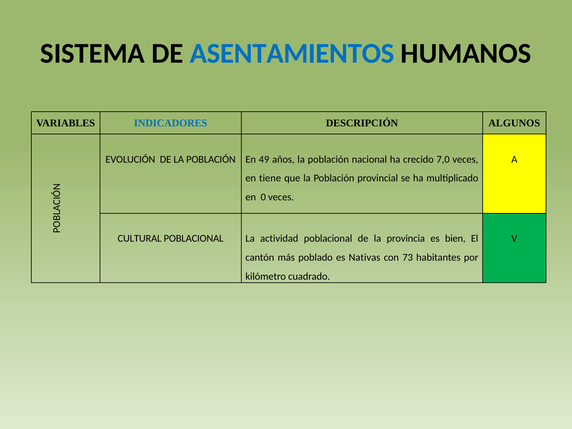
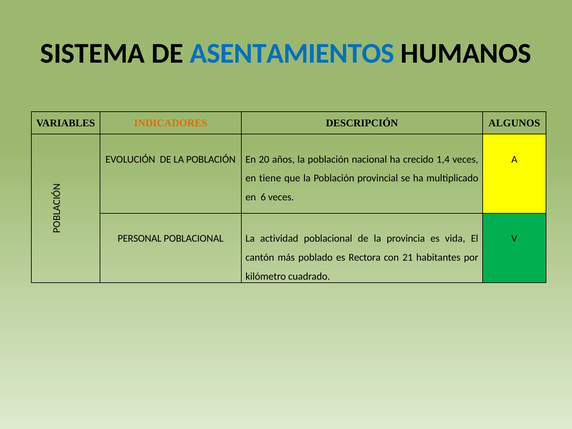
INDICADORES colour: blue -> orange
49: 49 -> 20
7,0: 7,0 -> 1,4
0: 0 -> 6
CULTURAL: CULTURAL -> PERSONAL
bien: bien -> vida
Nativas: Nativas -> Rectora
73: 73 -> 21
